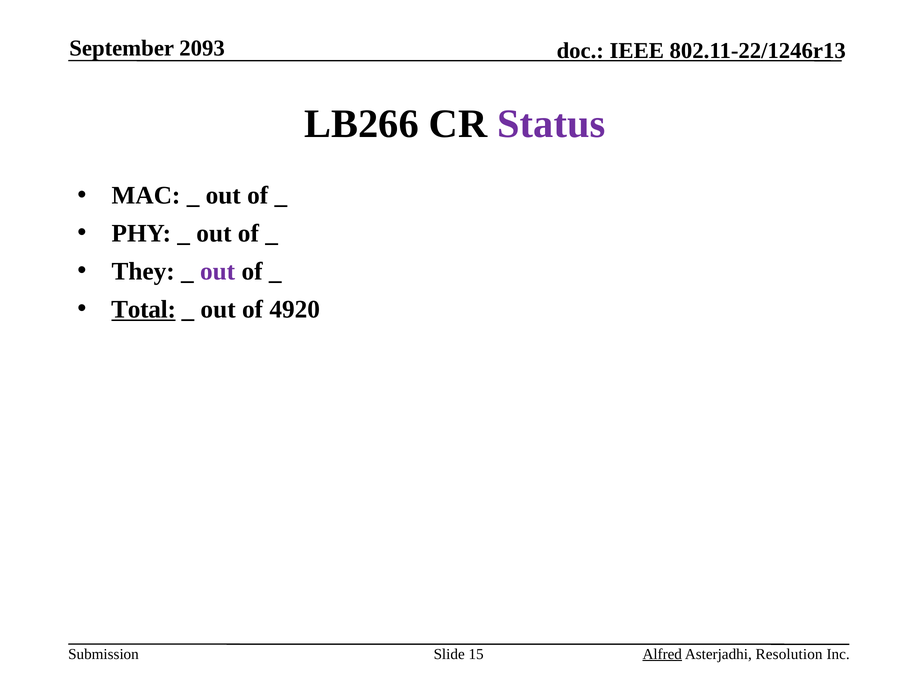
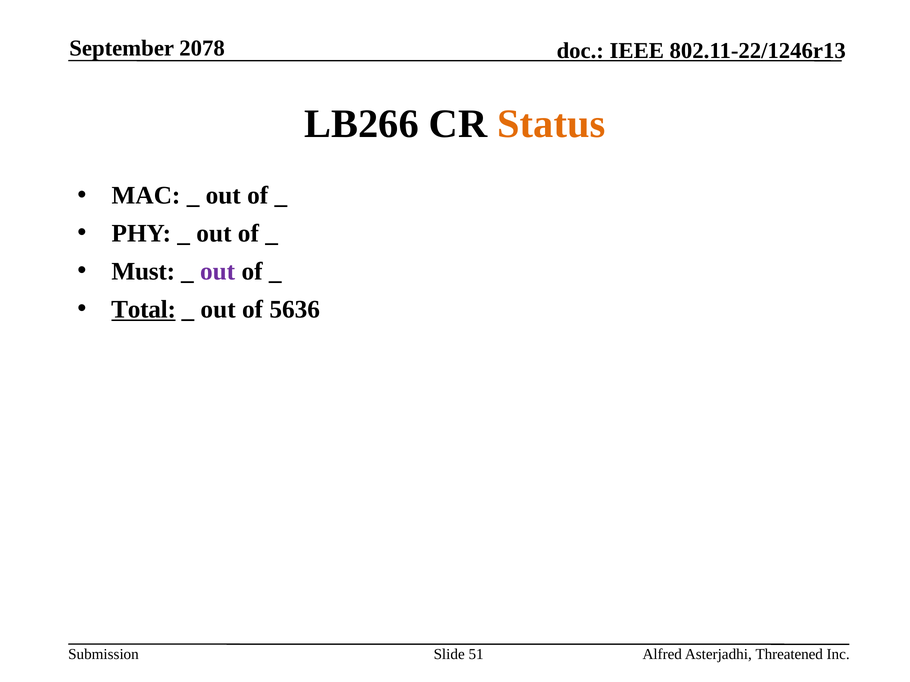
2093: 2093 -> 2078
Status colour: purple -> orange
They: They -> Must
4920: 4920 -> 5636
15: 15 -> 51
Alfred underline: present -> none
Resolution: Resolution -> Threatened
